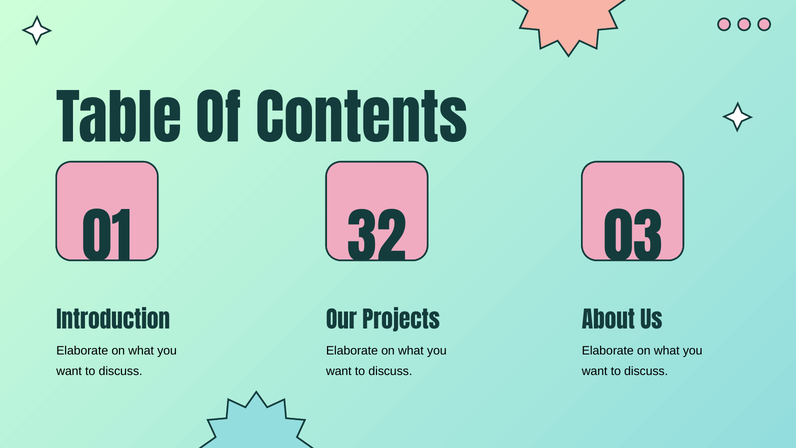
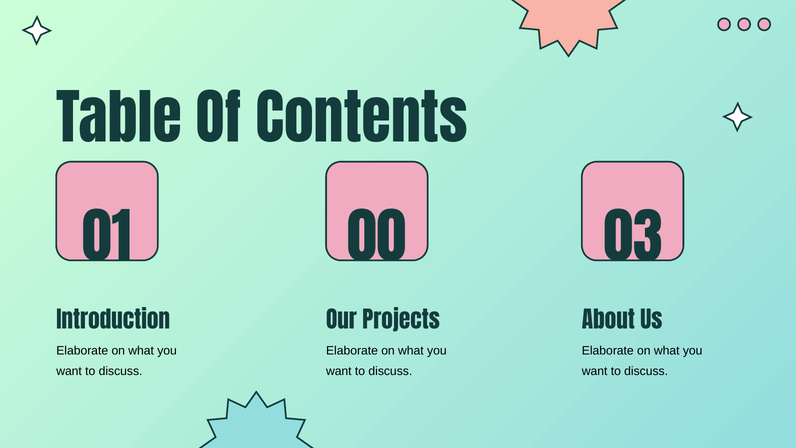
32: 32 -> 00
